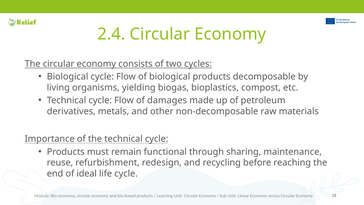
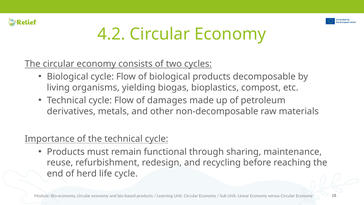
2.4: 2.4 -> 4.2
ideal: ideal -> herd
